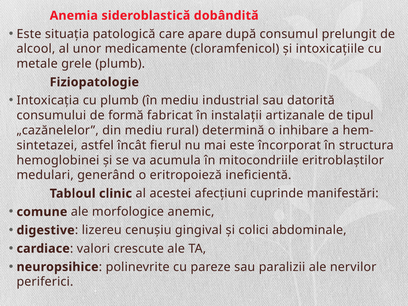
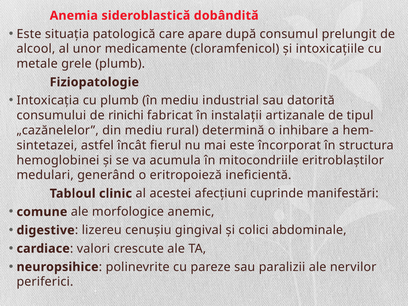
formă: formă -> rinichi
